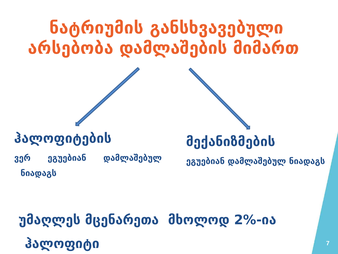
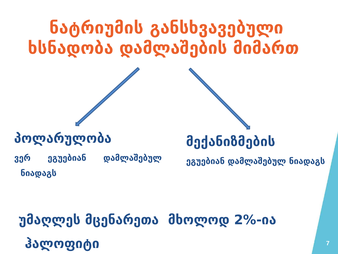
არსებობა: არსებობა -> ხსნადობა
ჰალოფიტების: ჰალოფიტების -> პოლარულობა
